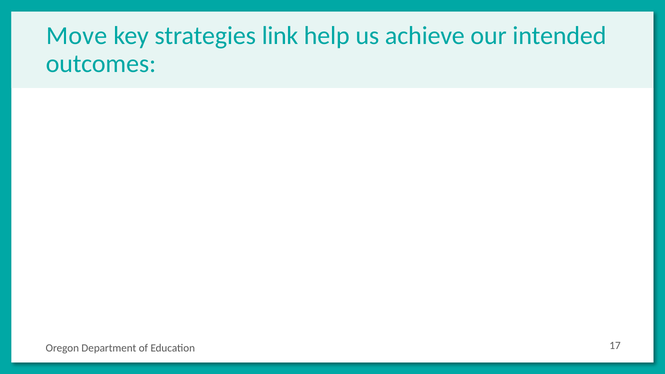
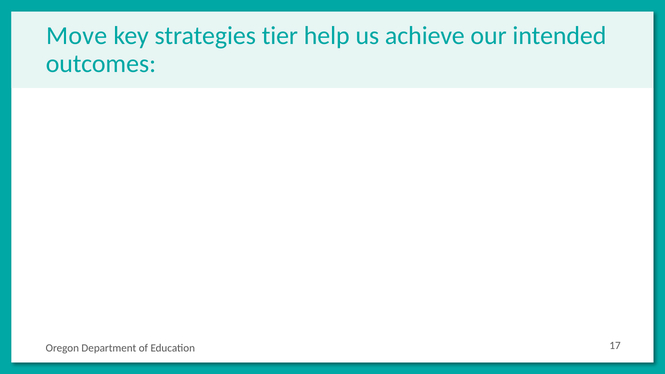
link: link -> tier
